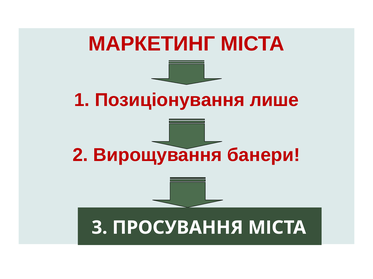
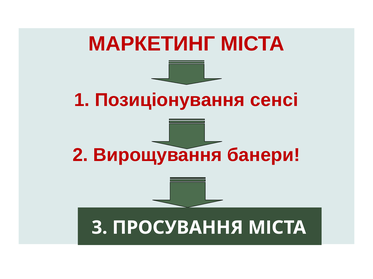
лише: лише -> сенсі
